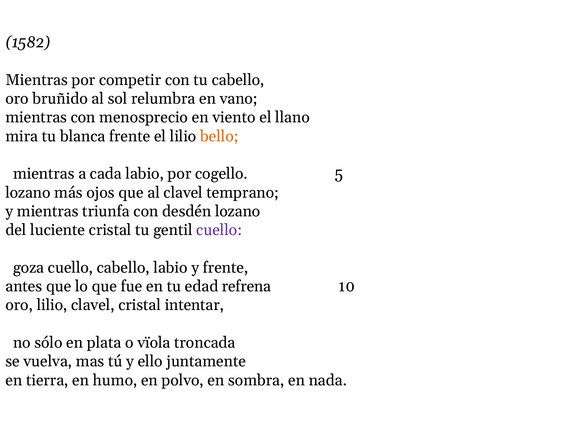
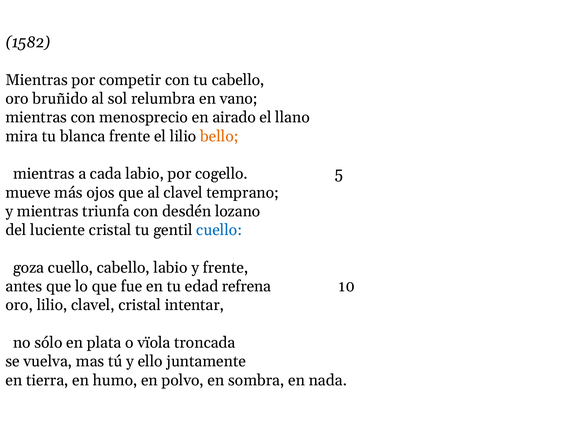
viento: viento -> airado
lozano at (28, 192): lozano -> mueve
cuello at (219, 230) colour: purple -> blue
